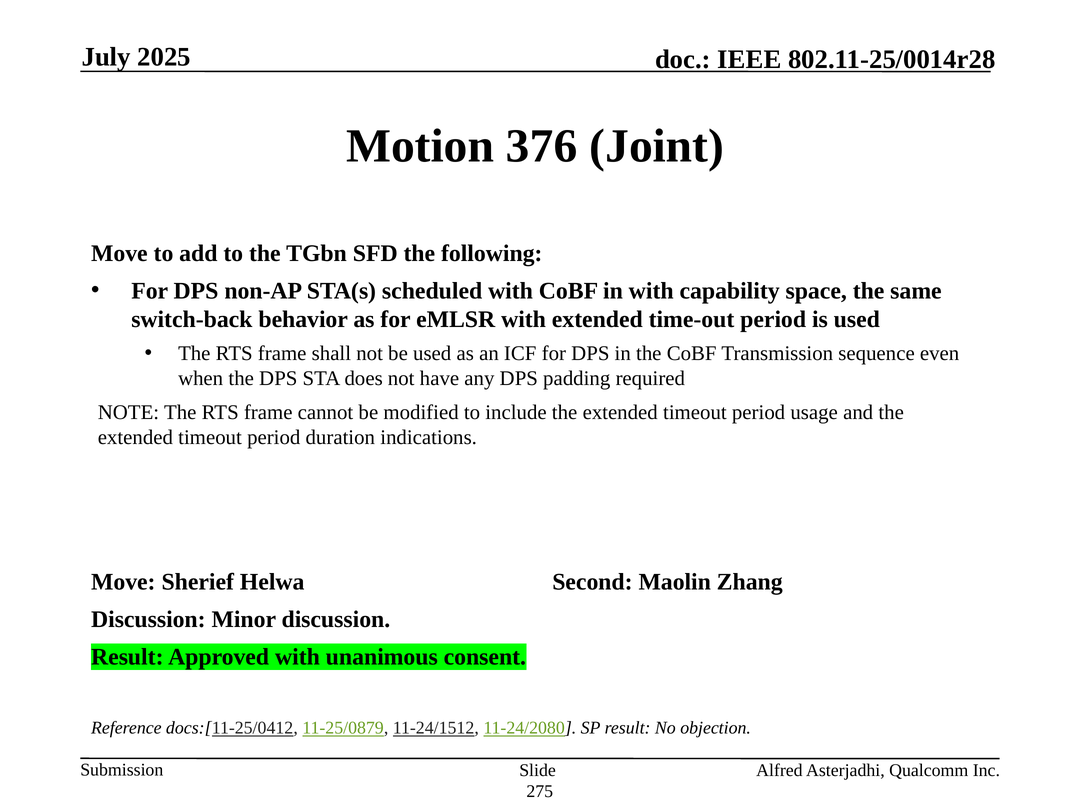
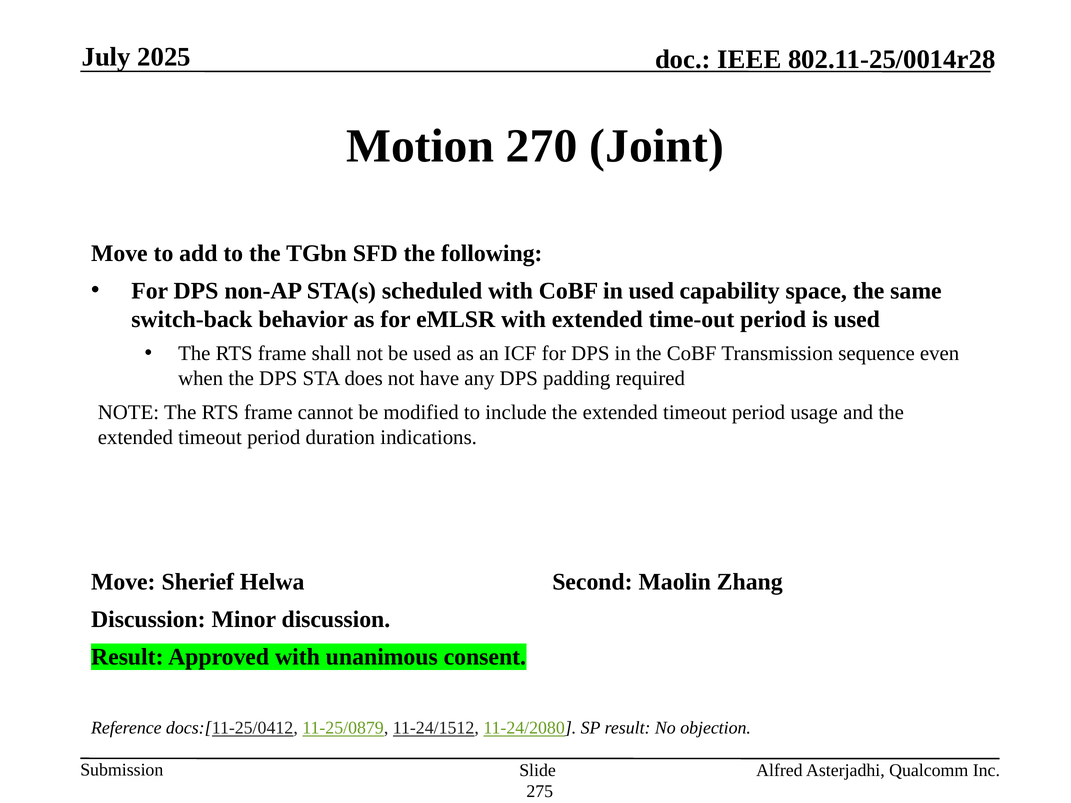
376: 376 -> 270
in with: with -> used
